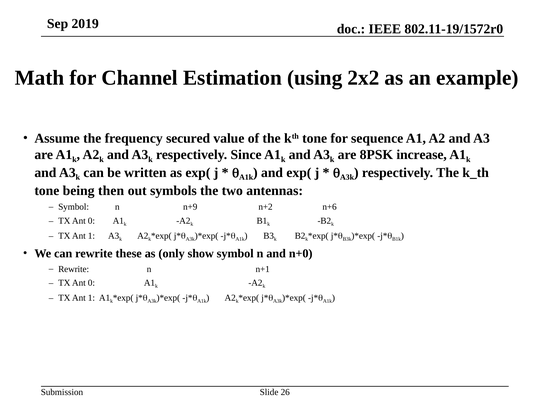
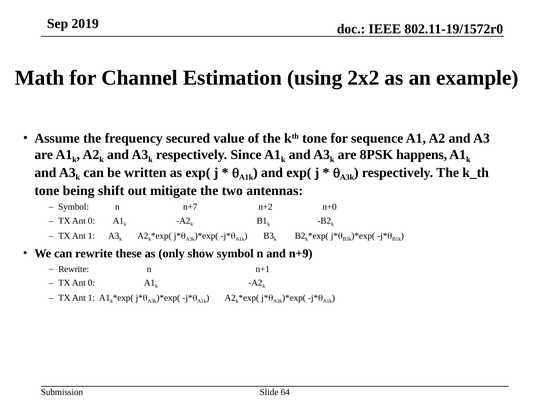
increase: increase -> happens
then: then -> shift
symbols: symbols -> mitigate
n+9: n+9 -> n+7
n+6: n+6 -> n+0
n+0: n+0 -> n+9
26: 26 -> 64
